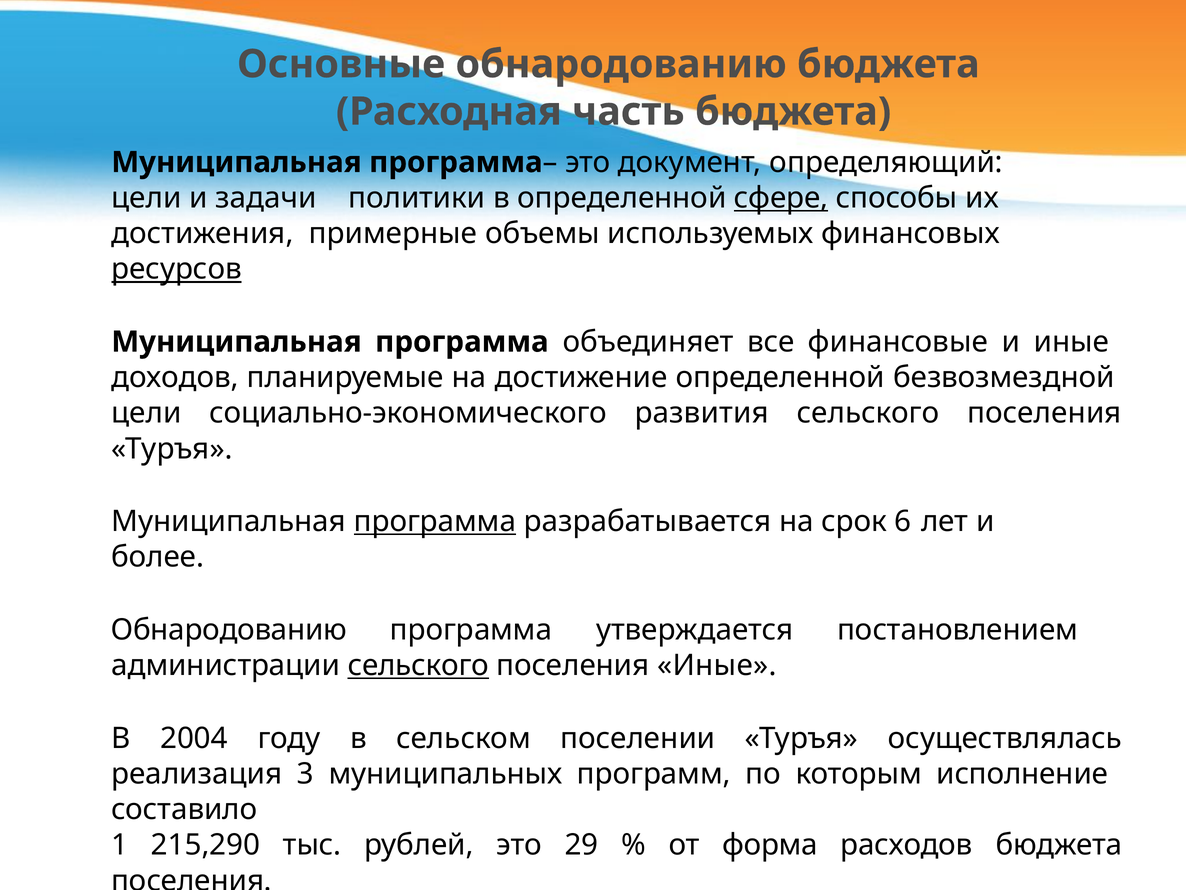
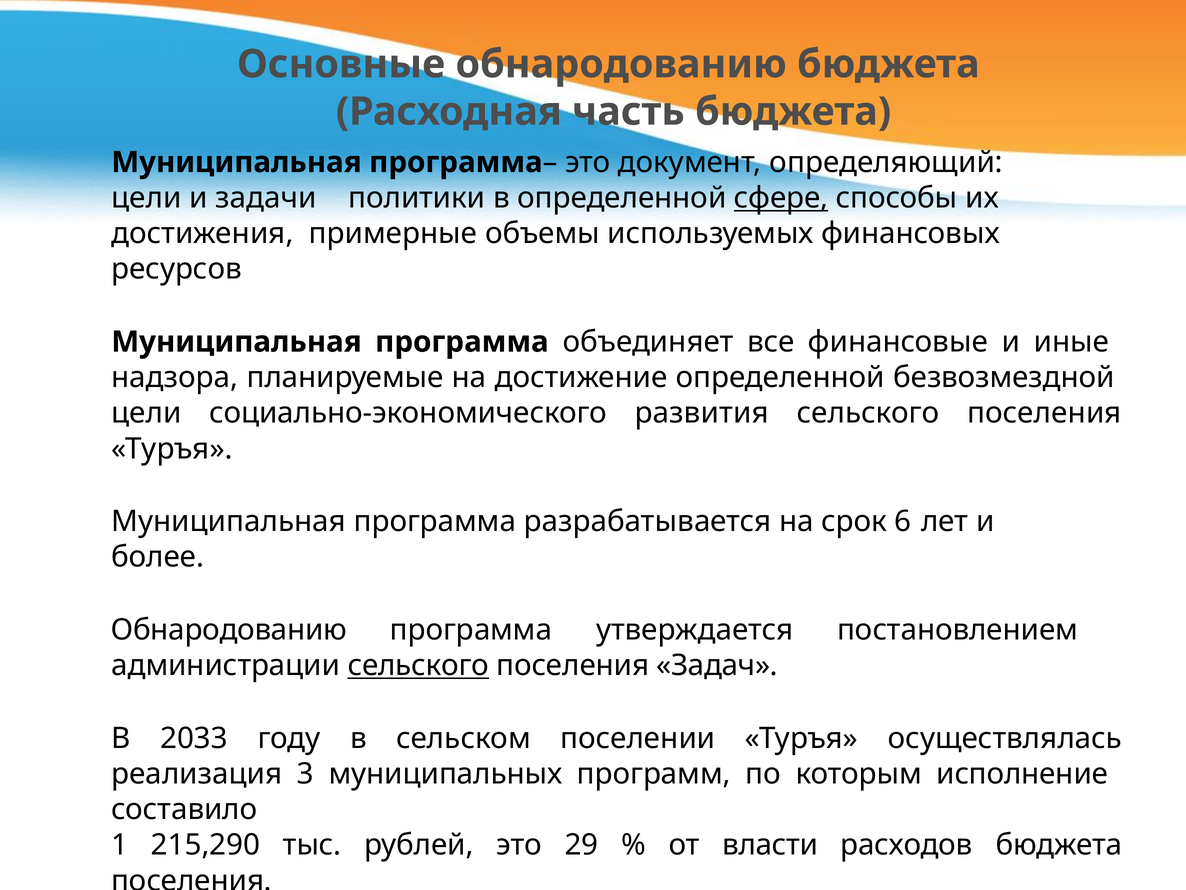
ресурсов underline: present -> none
доходов: доходов -> надзора
программа at (435, 521) underline: present -> none
поселения Иные: Иные -> Задач
2004: 2004 -> 2033
форма: форма -> власти
